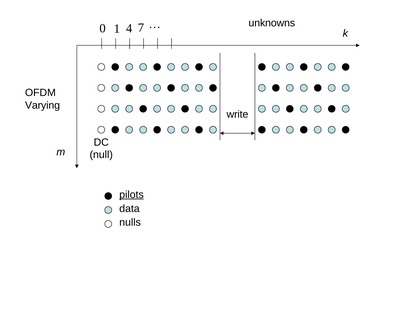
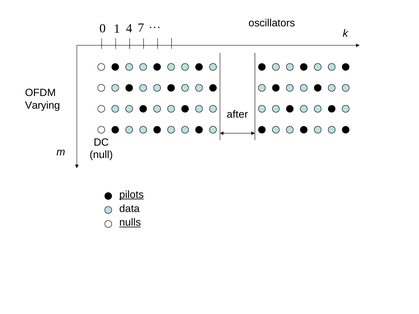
unknowns: unknowns -> oscillators
write: write -> after
nulls underline: none -> present
